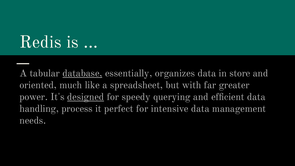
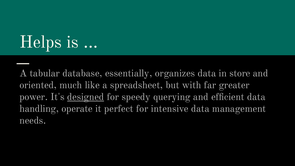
Redis: Redis -> Helps
database underline: present -> none
process: process -> operate
